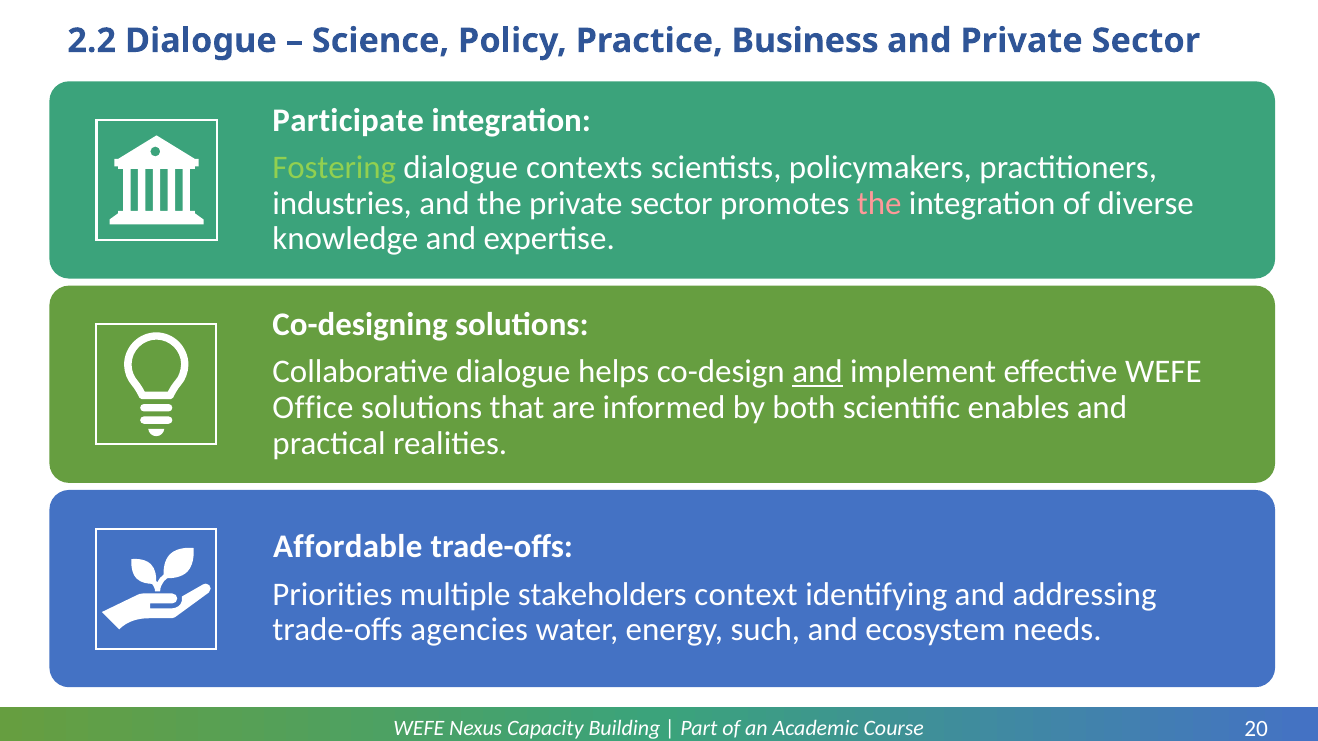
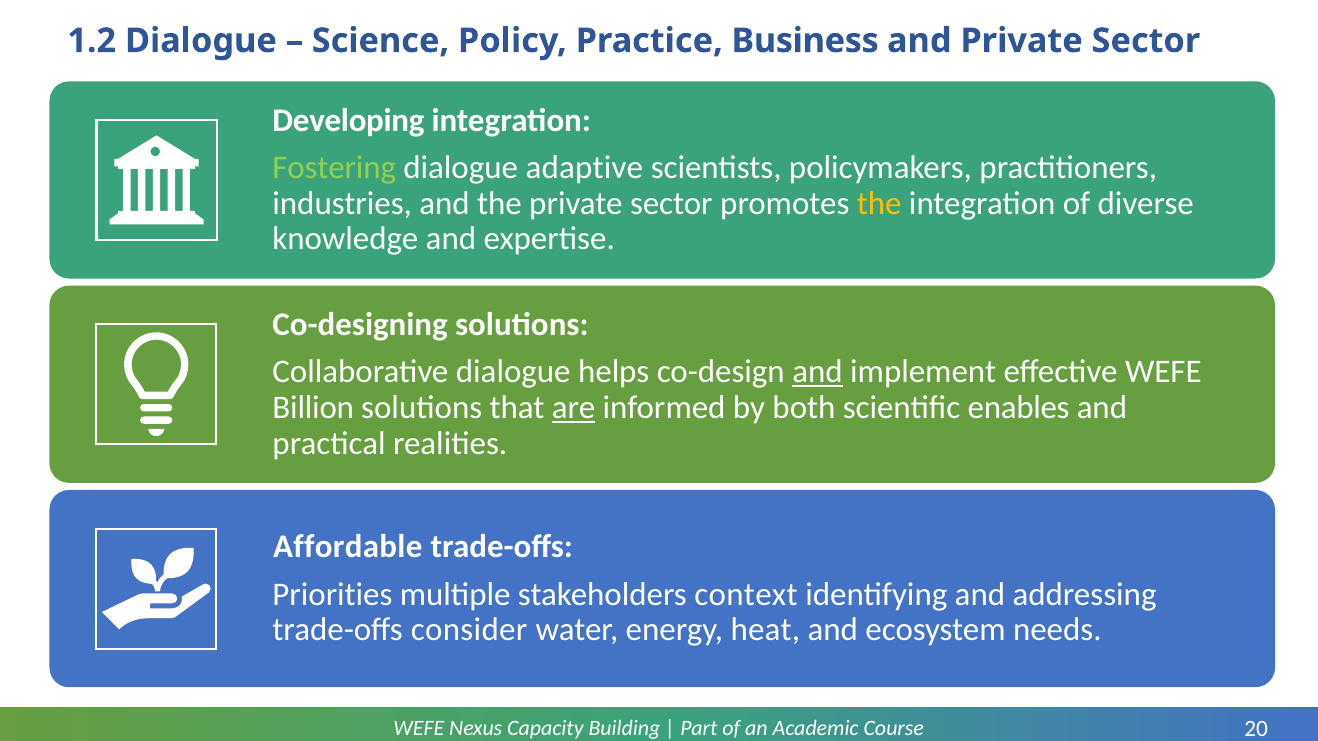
2.2: 2.2 -> 1.2
Participate: Participate -> Developing
contexts: contexts -> adaptive
the at (879, 203) colour: pink -> yellow
Office: Office -> Billion
are underline: none -> present
agencies: agencies -> consider
such: such -> heat
